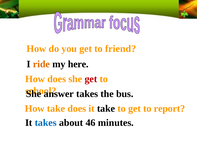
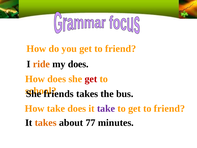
my here: here -> does
answer: answer -> friends
take at (106, 108) colour: black -> purple
to get to report: report -> friend
takes at (46, 122) colour: blue -> orange
46: 46 -> 77
